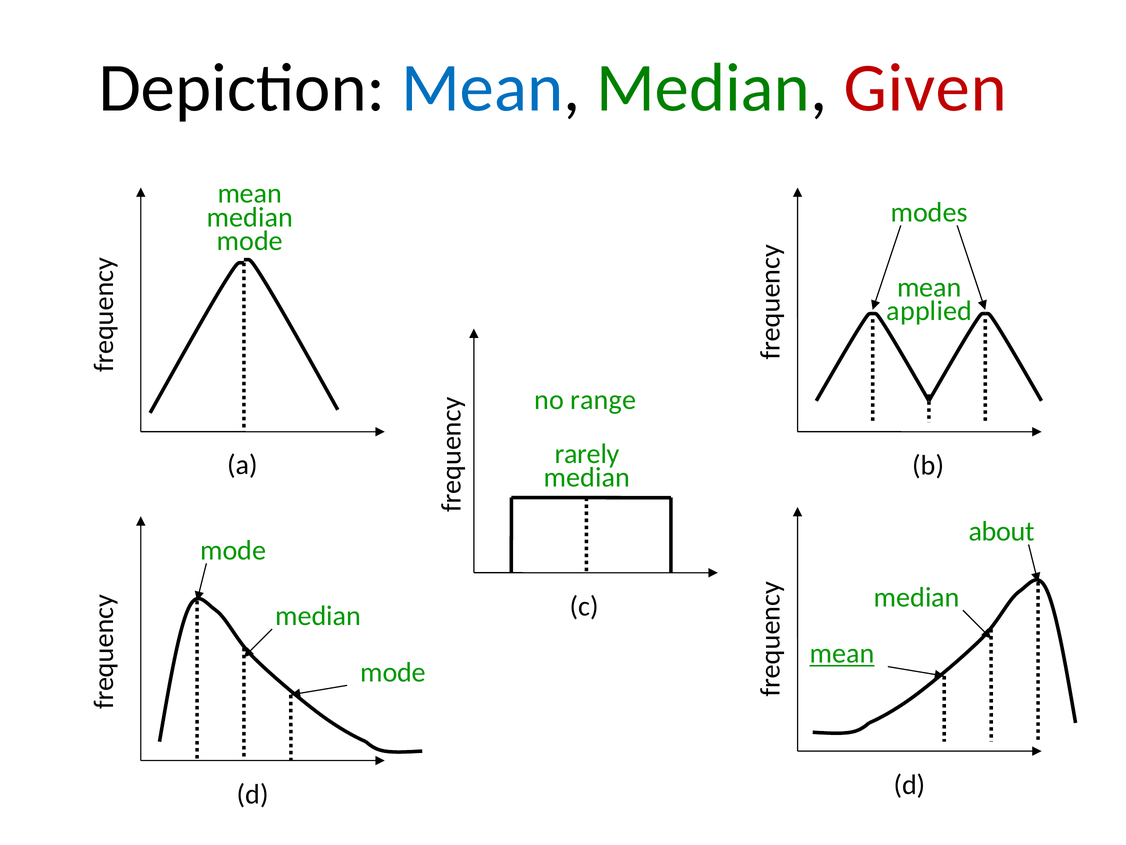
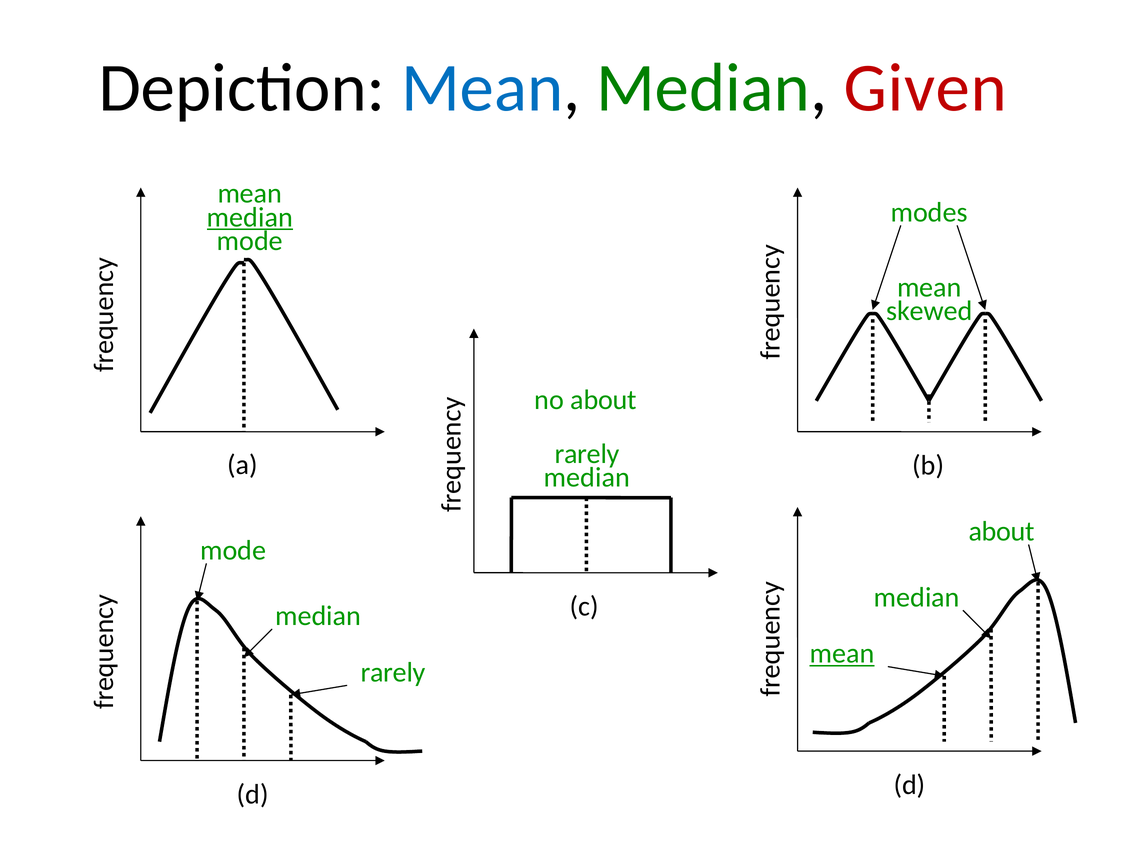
median at (250, 217) underline: none -> present
applied: applied -> skewed
no range: range -> about
mode at (393, 672): mode -> rarely
